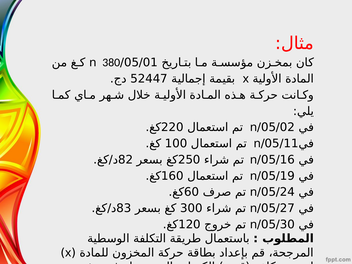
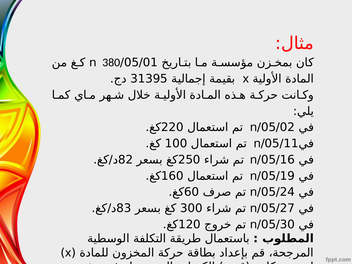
52447: 52447 -> 31395
